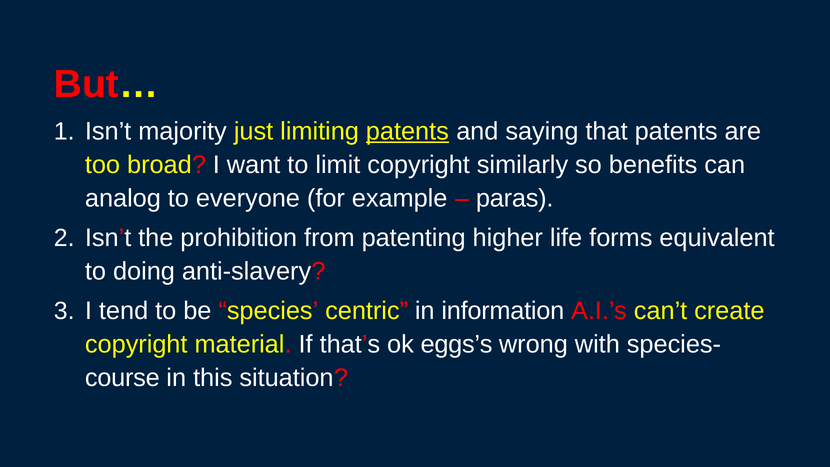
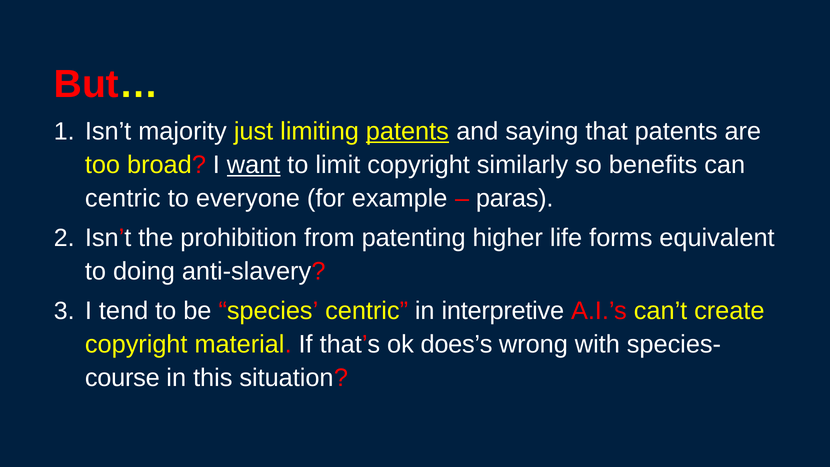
want underline: none -> present
analog at (123, 198): analog -> centric
information: information -> interpretive
eggs’s: eggs’s -> does’s
